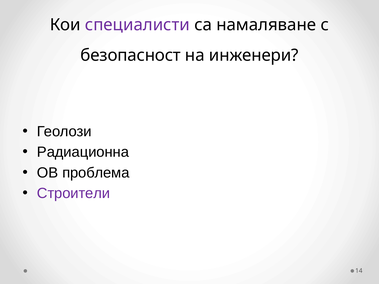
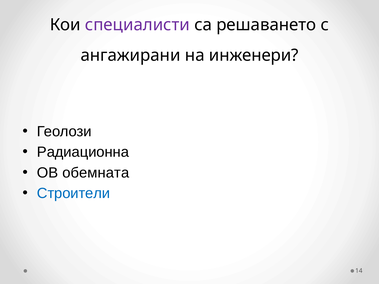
намаляване: намаляване -> решаването
безопасност: безопасност -> ангажирани
проблема: проблема -> обемната
Строители colour: purple -> blue
